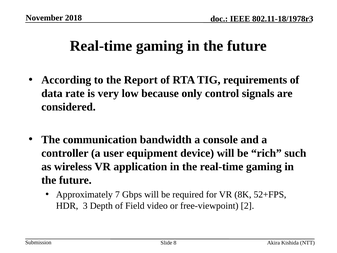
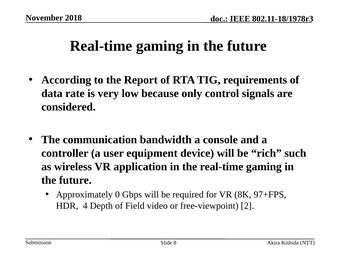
7: 7 -> 0
52+FPS: 52+FPS -> 97+FPS
3: 3 -> 4
